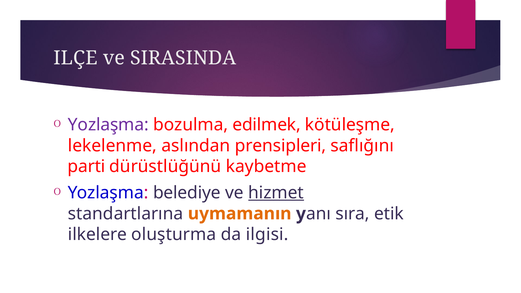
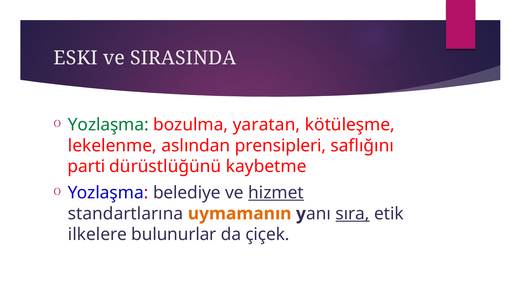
ILÇE: ILÇE -> ESKI
Yozlaşma at (108, 125) colour: purple -> green
edilmek: edilmek -> yaratan
sıra underline: none -> present
oluşturma: oluşturma -> bulunurlar
ilgisi: ilgisi -> çiçek
